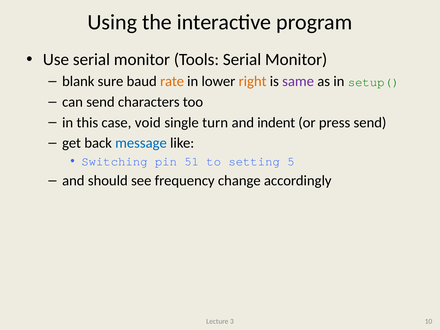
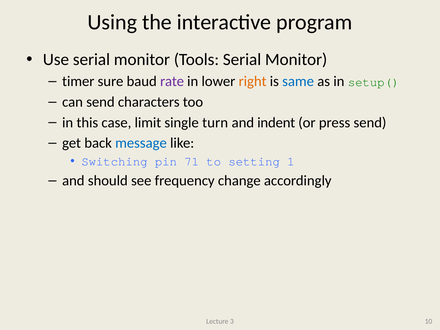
blank: blank -> timer
rate colour: orange -> purple
same colour: purple -> blue
void: void -> limit
51: 51 -> 71
5: 5 -> 1
